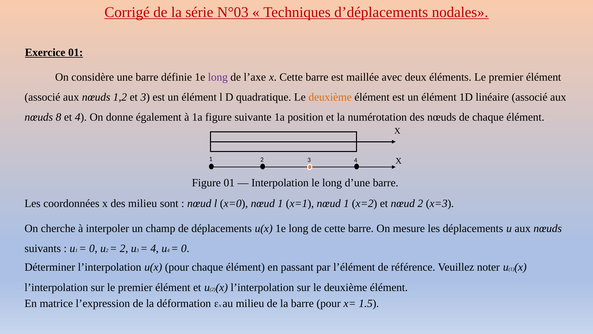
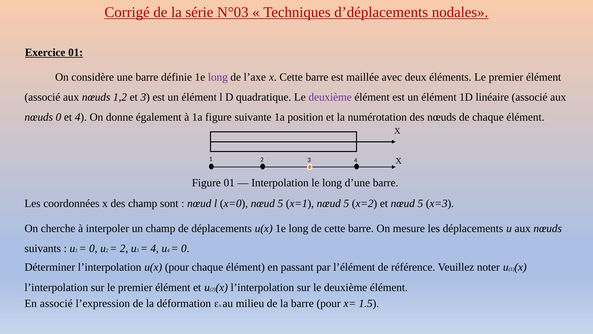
deuxième at (330, 97) colour: orange -> purple
nœuds 8: 8 -> 0
des milieu: milieu -> champ
x=0 nœud 1: 1 -> 5
x=1 nœud 1: 1 -> 5
et nœud 2: 2 -> 5
En matrice: matrice -> associé
